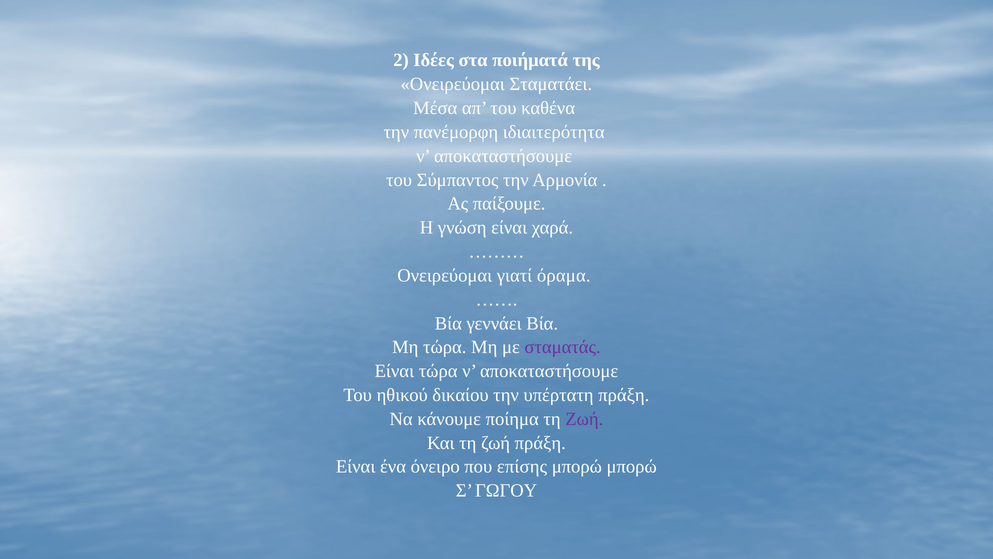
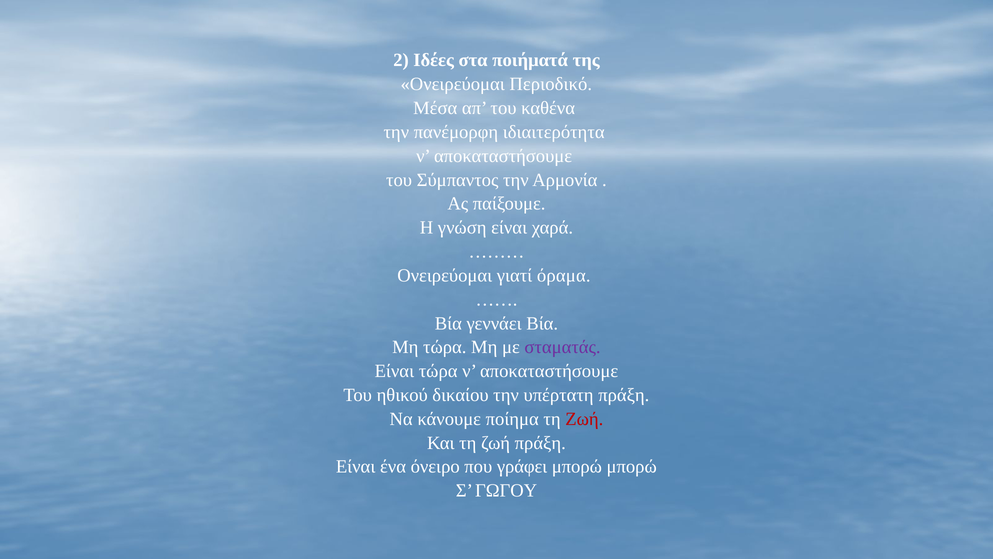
Σταματάει: Σταματάει -> Περιοδικό
Ζωή at (584, 419) colour: purple -> red
επίσης: επίσης -> γράφει
